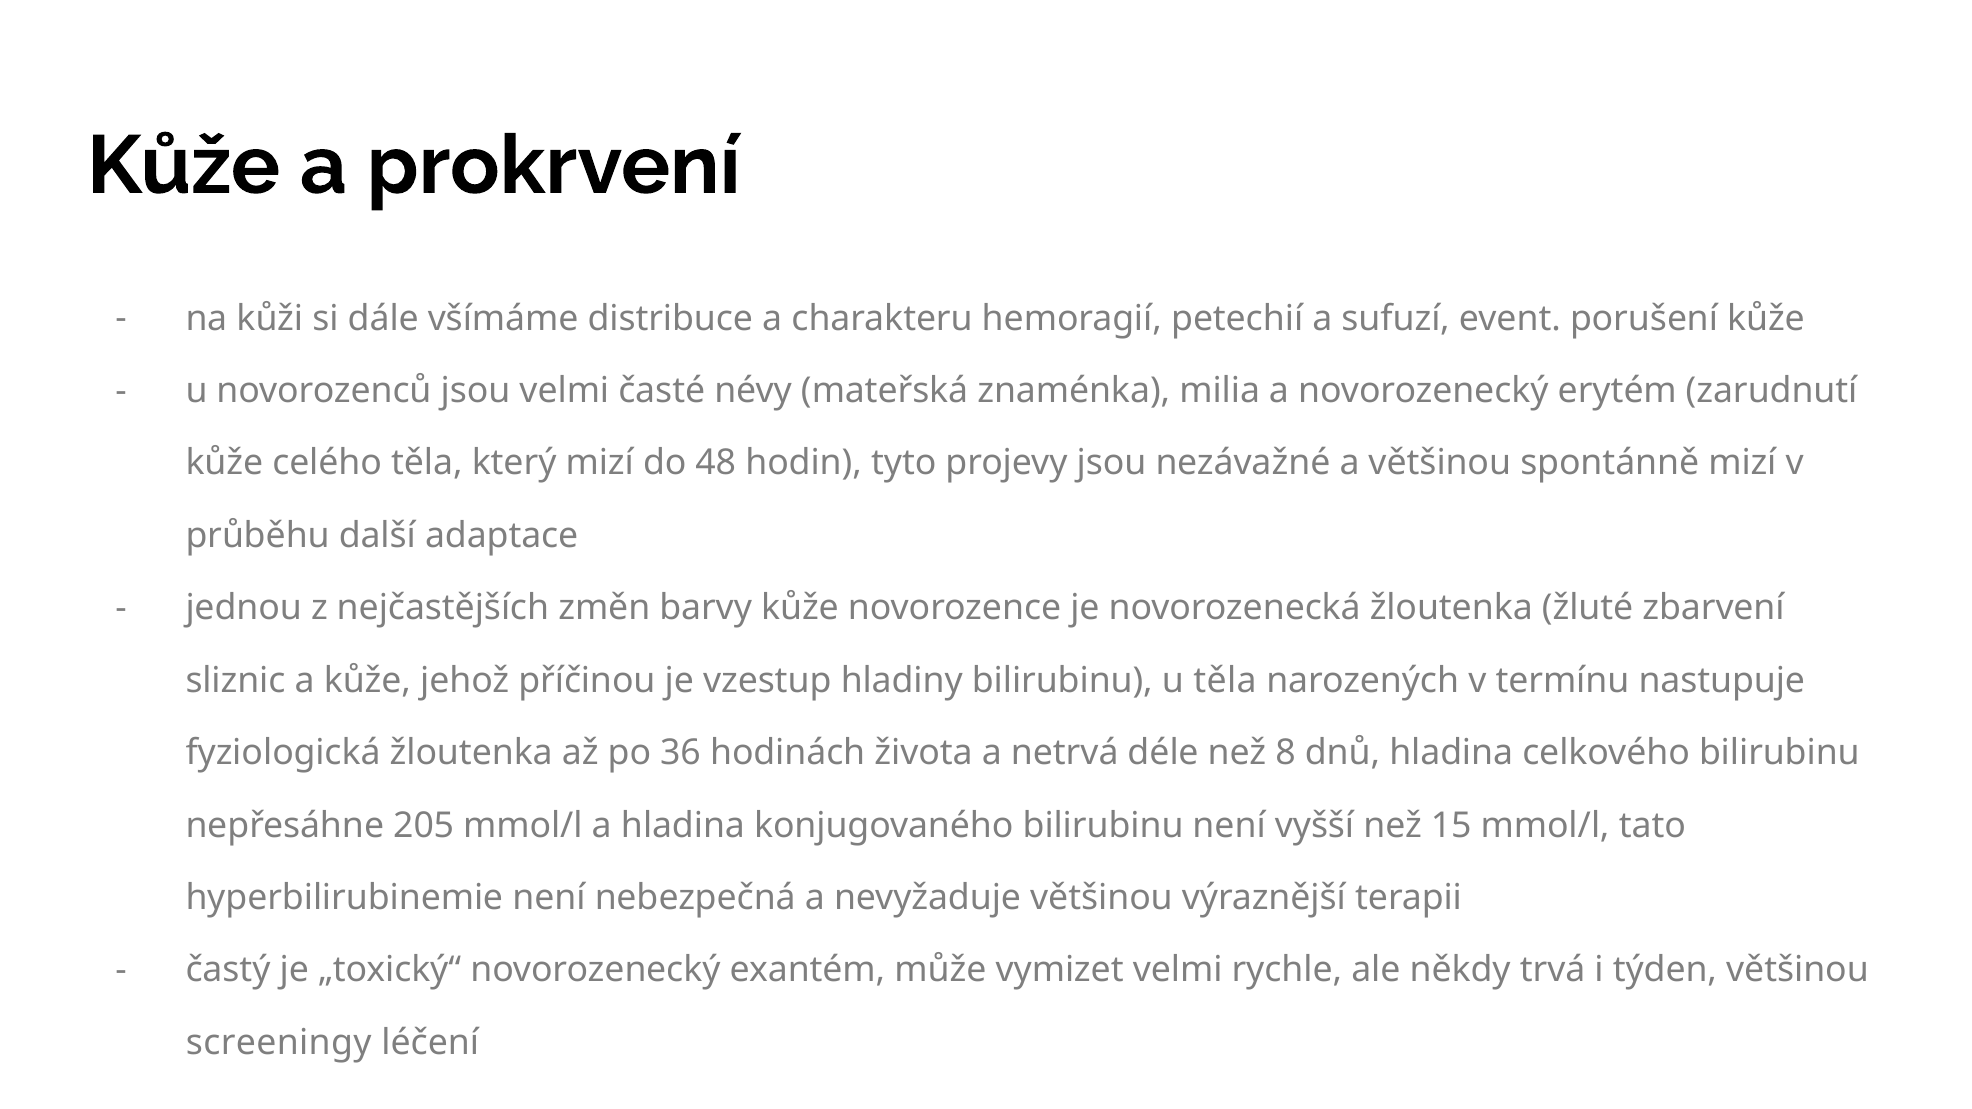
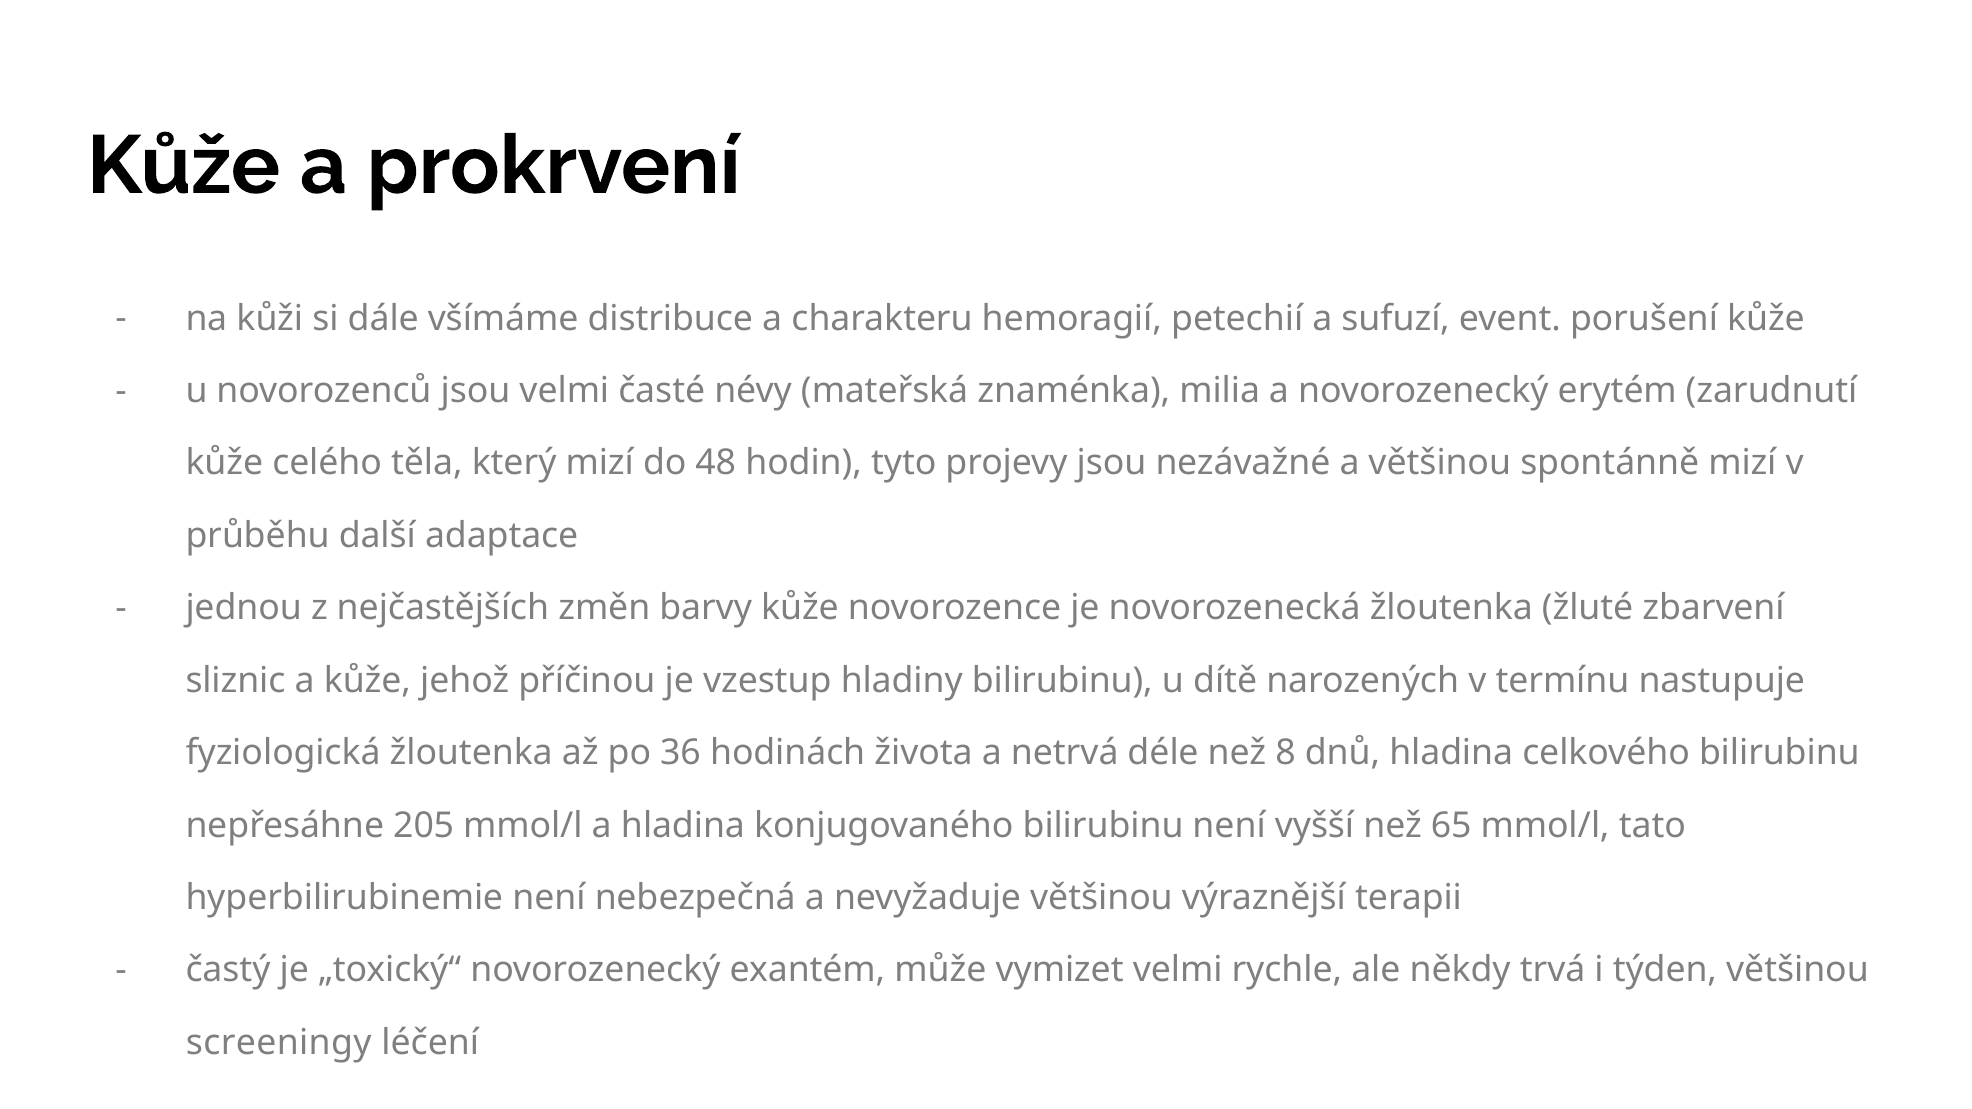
u těla: těla -> dítě
15: 15 -> 65
